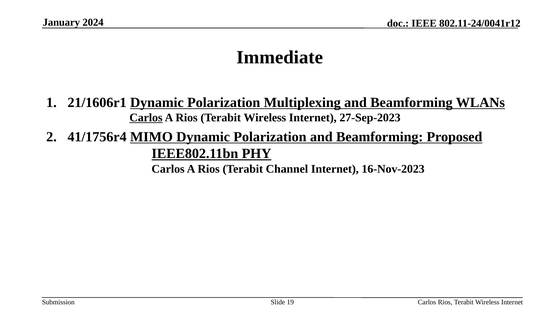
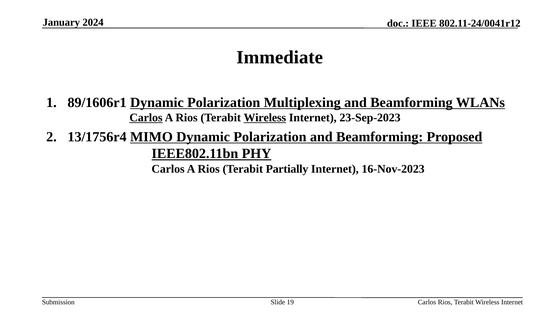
21/1606r1: 21/1606r1 -> 89/1606r1
Wireless at (265, 118) underline: none -> present
27-Sep-2023: 27-Sep-2023 -> 23-Sep-2023
41/1756r4: 41/1756r4 -> 13/1756r4
Channel: Channel -> Partially
